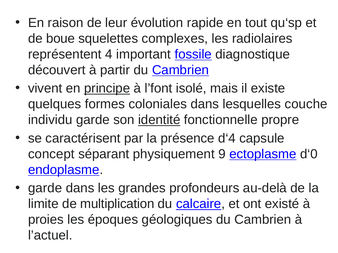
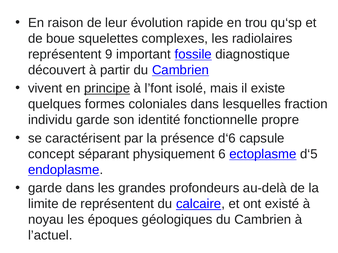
tout: tout -> trou
4: 4 -> 9
couche: couche -> fraction
identité underline: present -> none
d‘4: d‘4 -> d‘6
9: 9 -> 6
d‘0: d‘0 -> d‘5
de multiplication: multiplication -> représentent
proies: proies -> noyau
